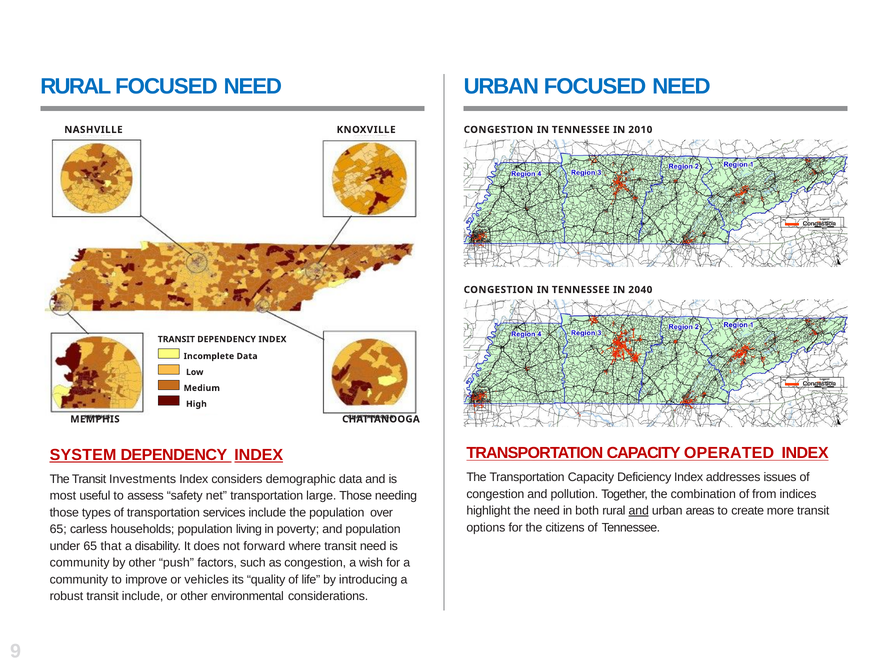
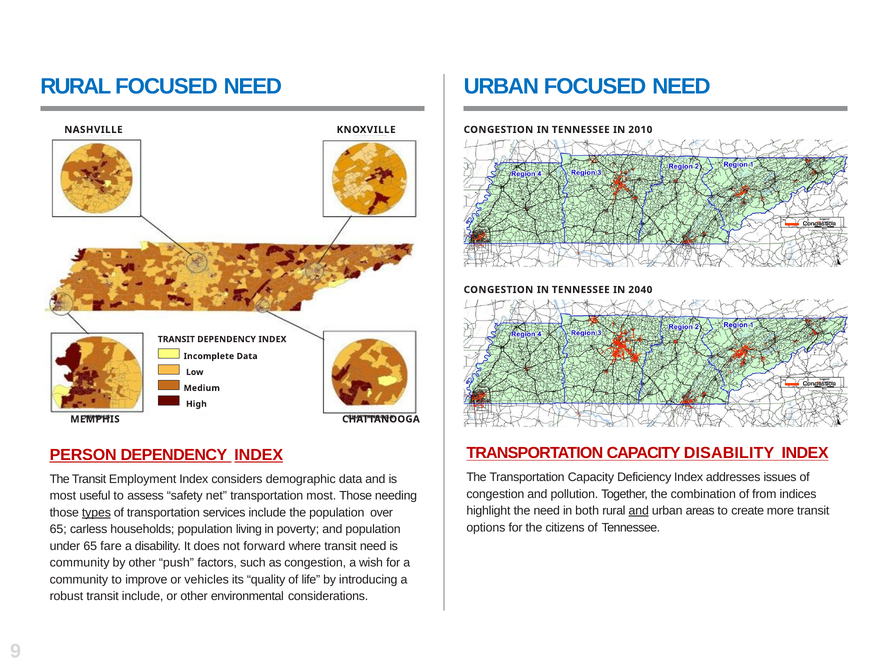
CAPACITY OPERATED: OPERATED -> DISABILITY
SYSTEM: SYSTEM -> PERSON
Investments: Investments -> Employment
transportation large: large -> most
types underline: none -> present
that: that -> fare
